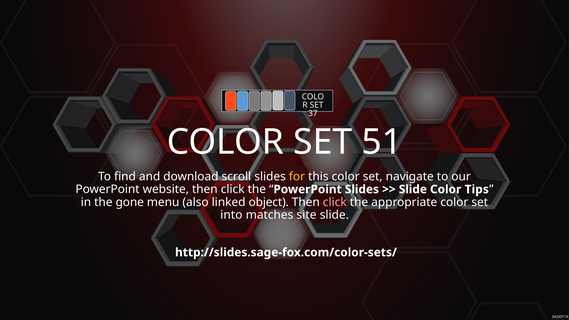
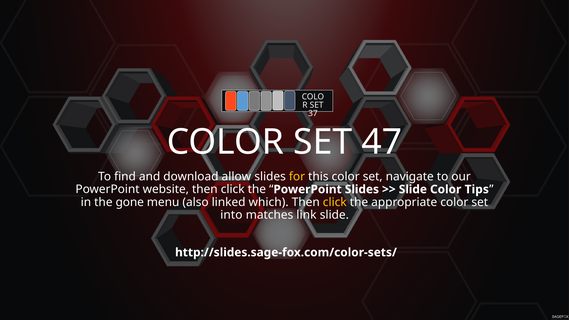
51: 51 -> 47
scroll: scroll -> allow
object: object -> which
click at (335, 202) colour: pink -> yellow
site: site -> link
